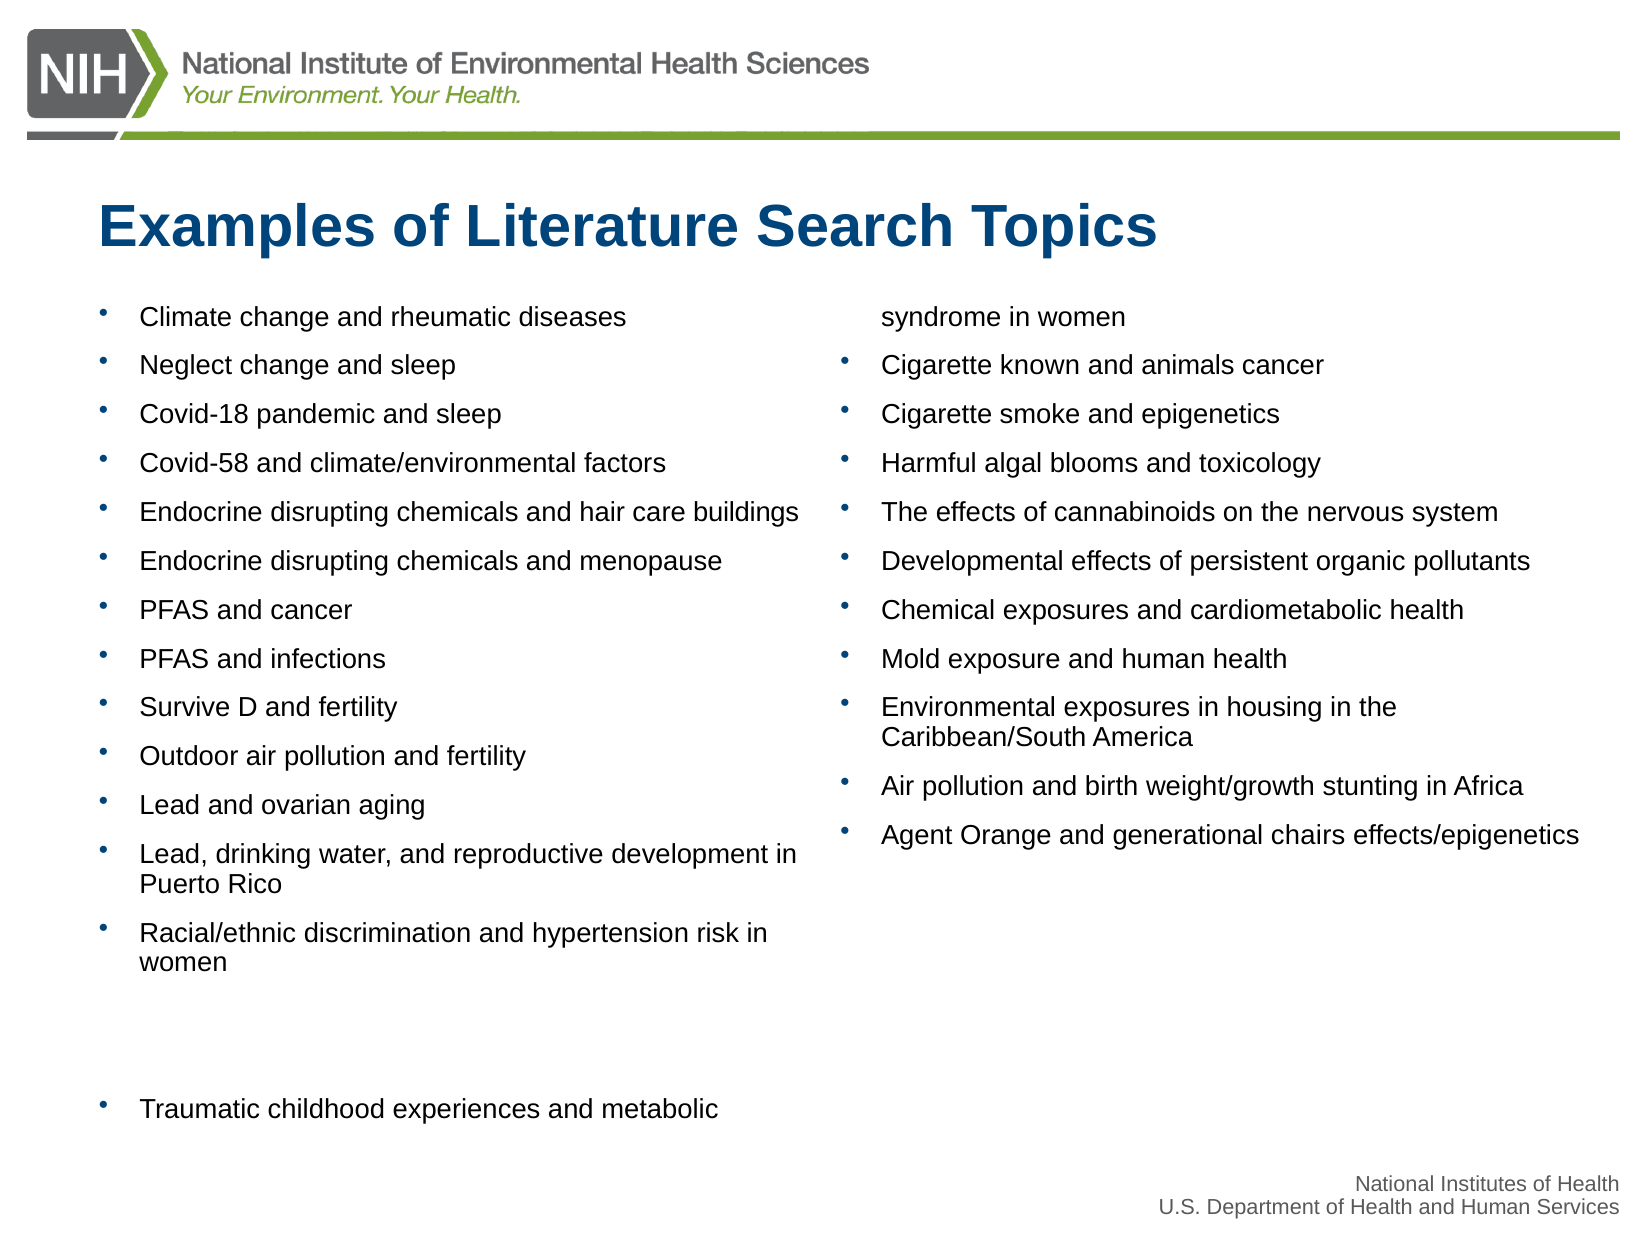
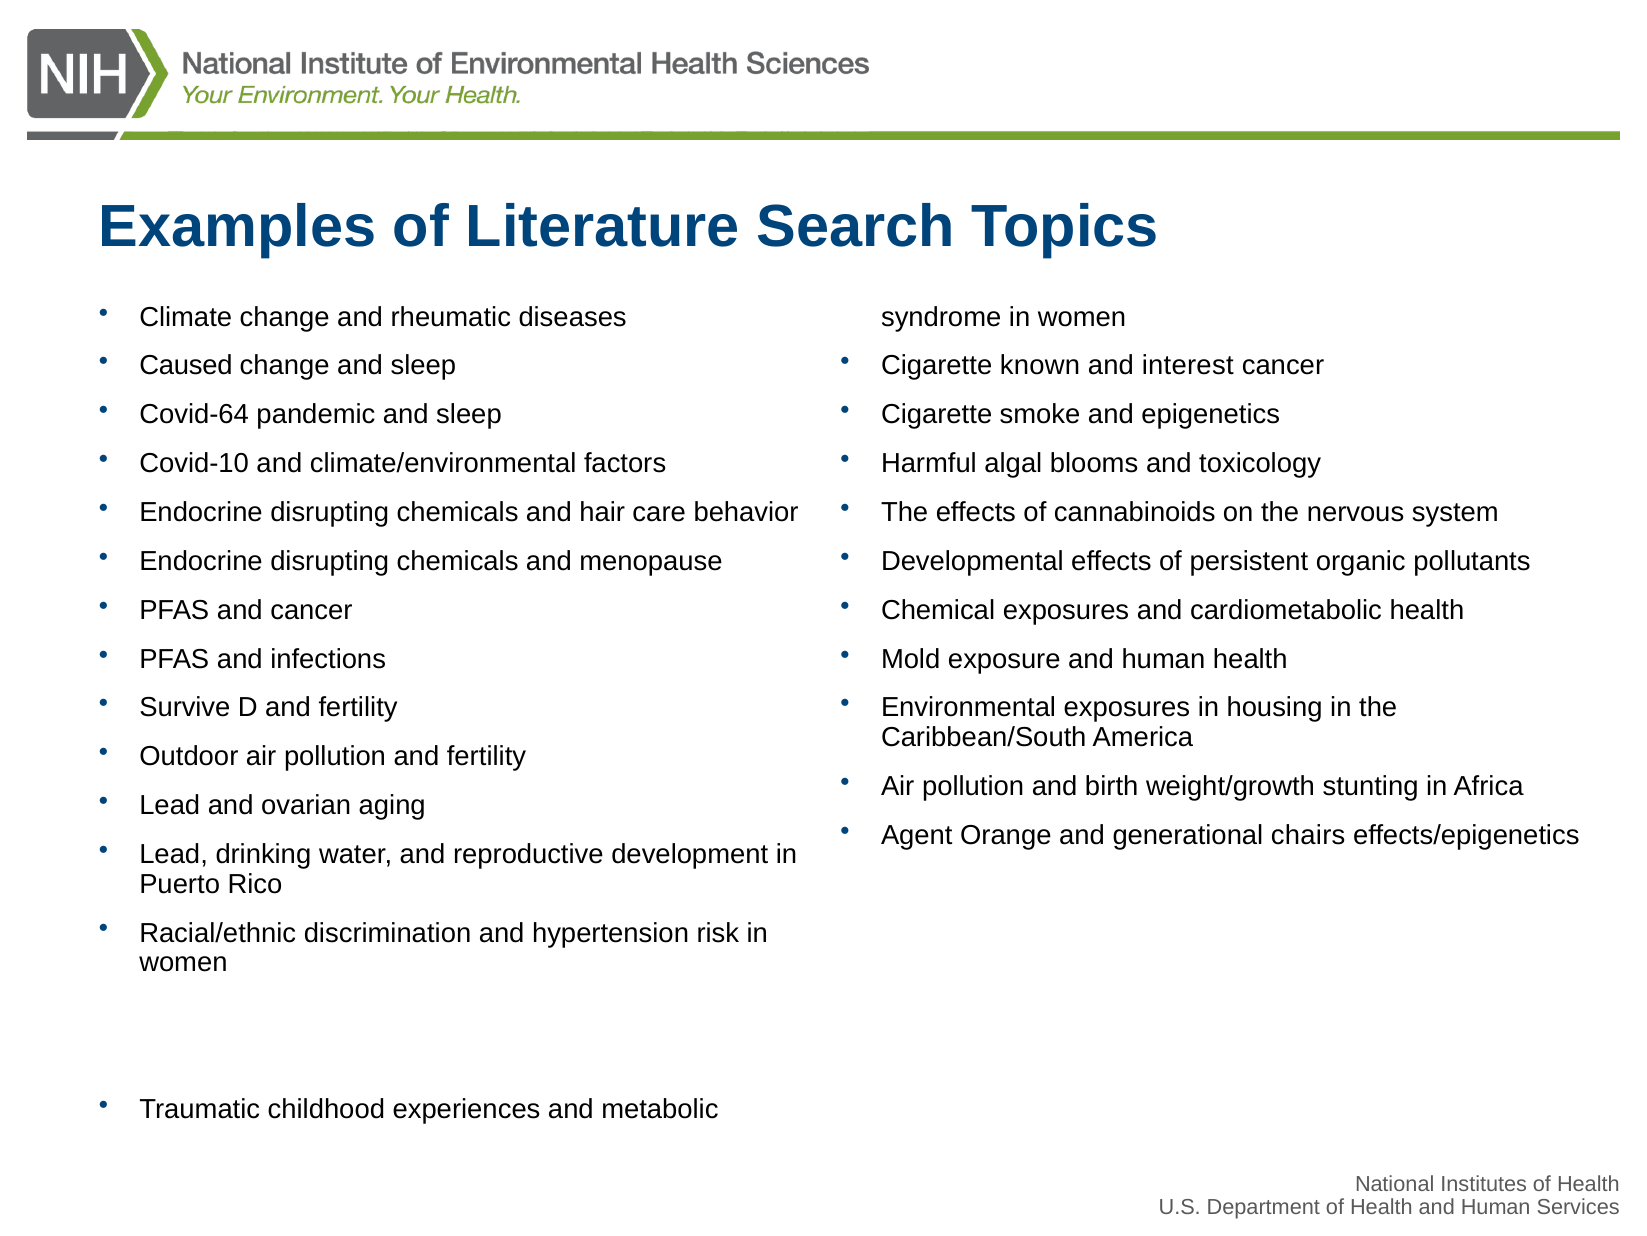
Neglect: Neglect -> Caused
animals: animals -> interest
Covid-18: Covid-18 -> Covid-64
Covid-58: Covid-58 -> Covid-10
buildings: buildings -> behavior
